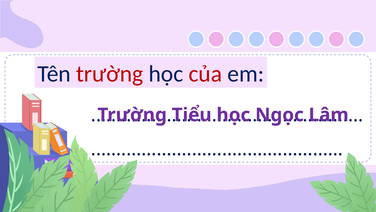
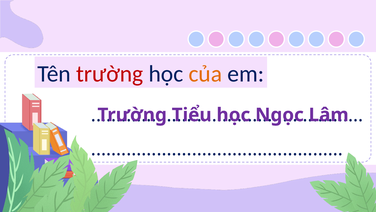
của colour: red -> orange
